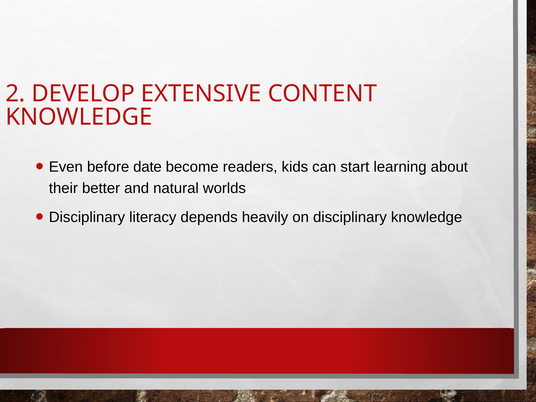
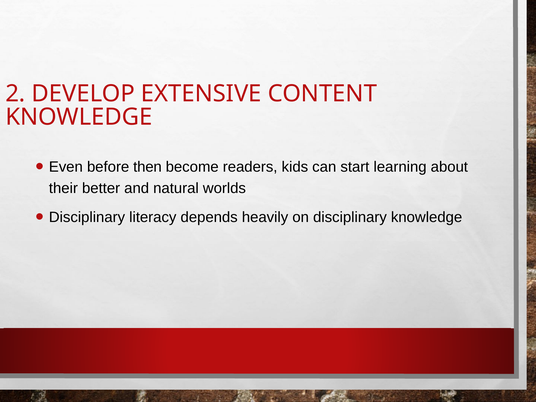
date: date -> then
